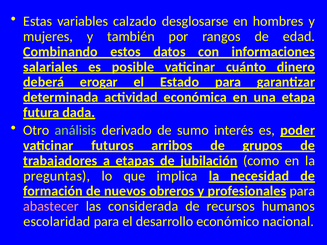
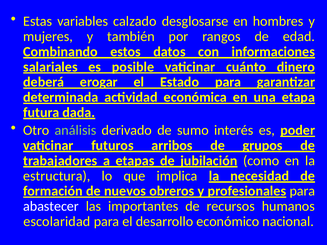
preguntas: preguntas -> estructura
abastecer colour: pink -> white
considerada: considerada -> importantes
